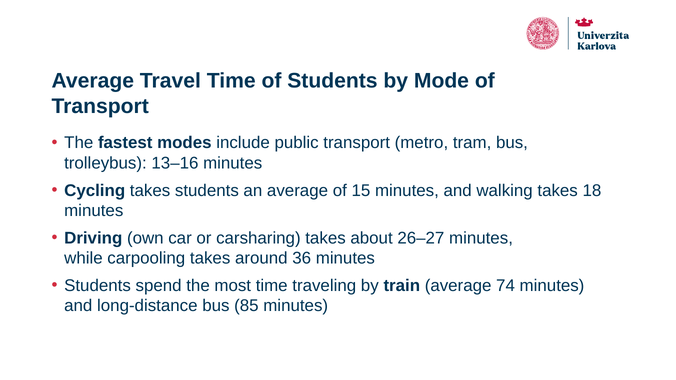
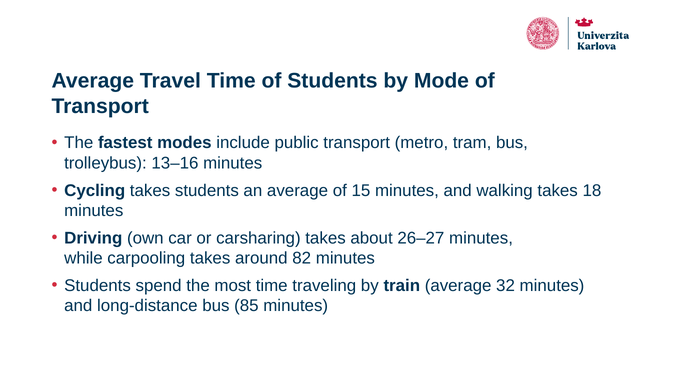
36: 36 -> 82
74: 74 -> 32
